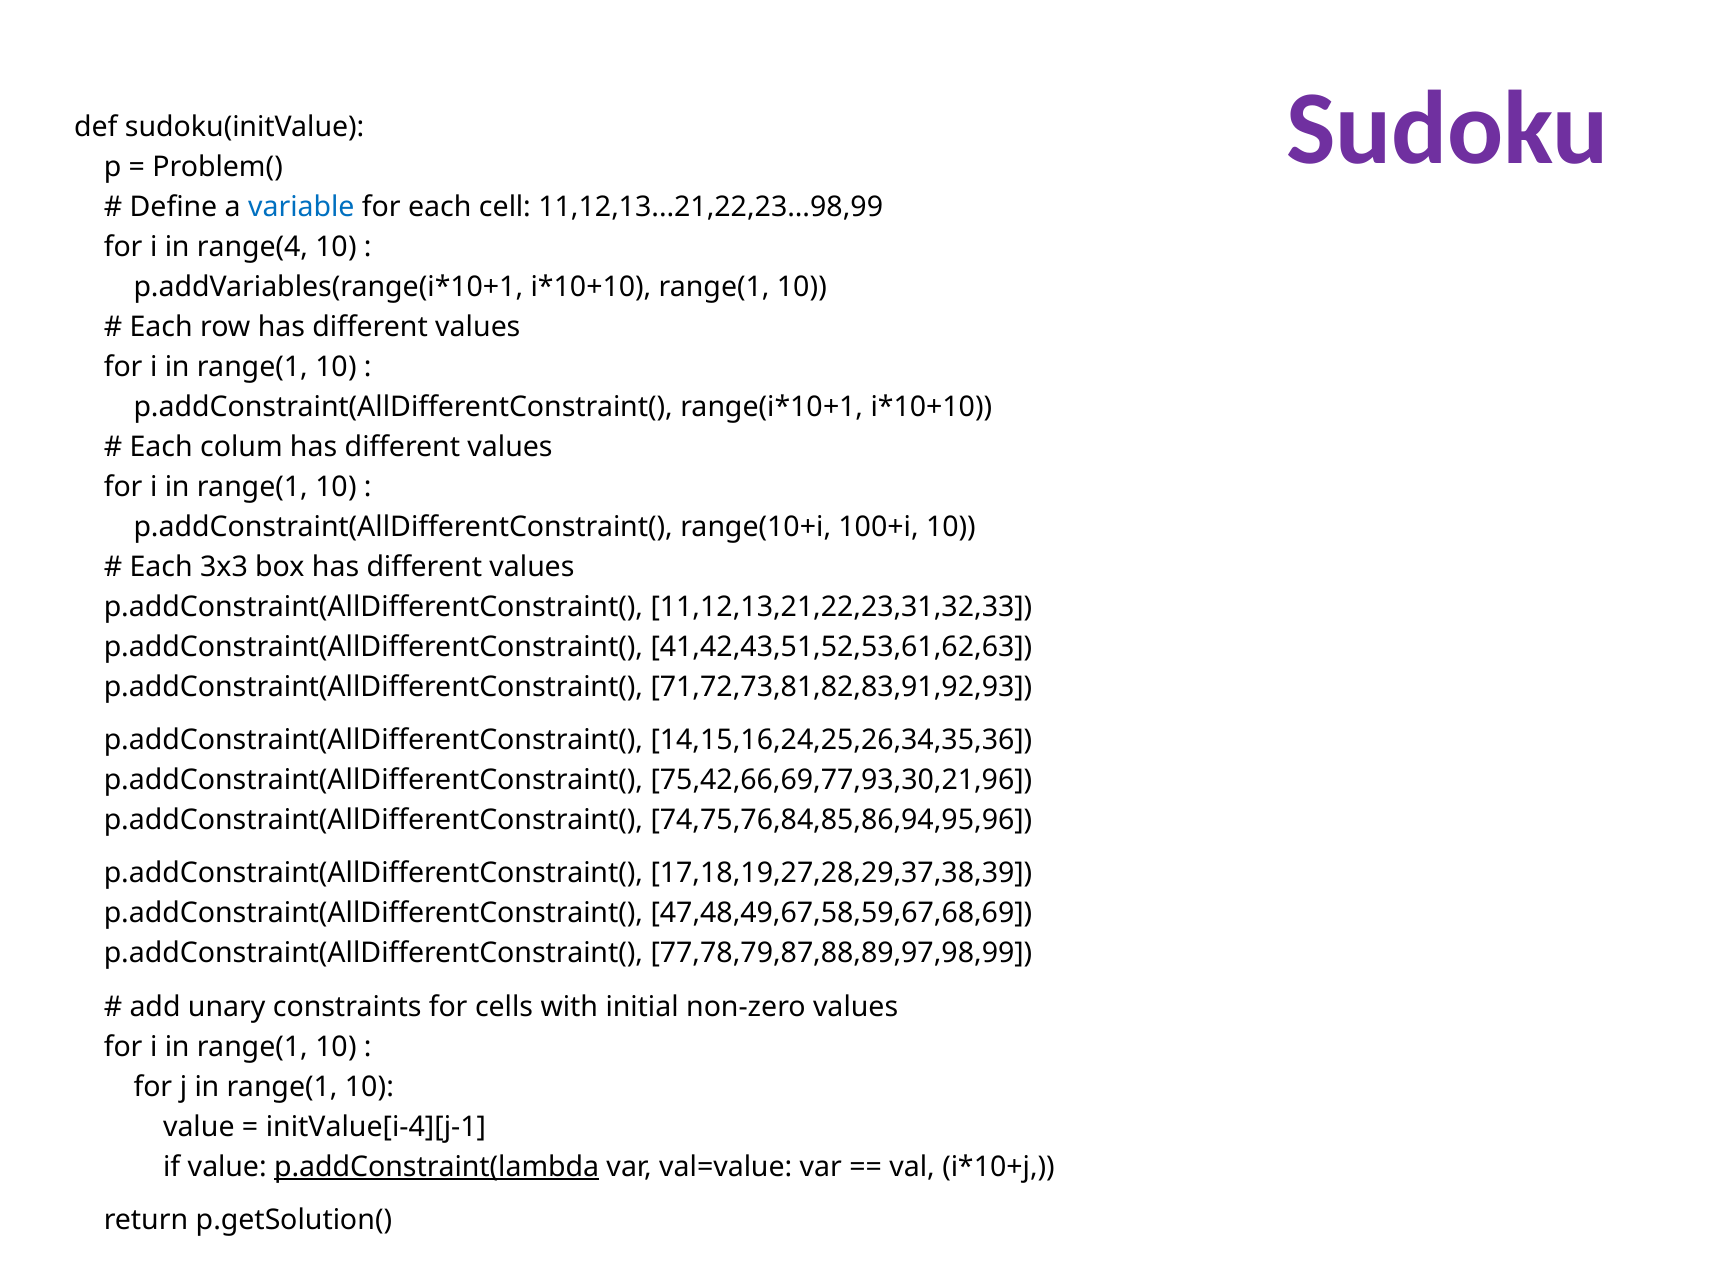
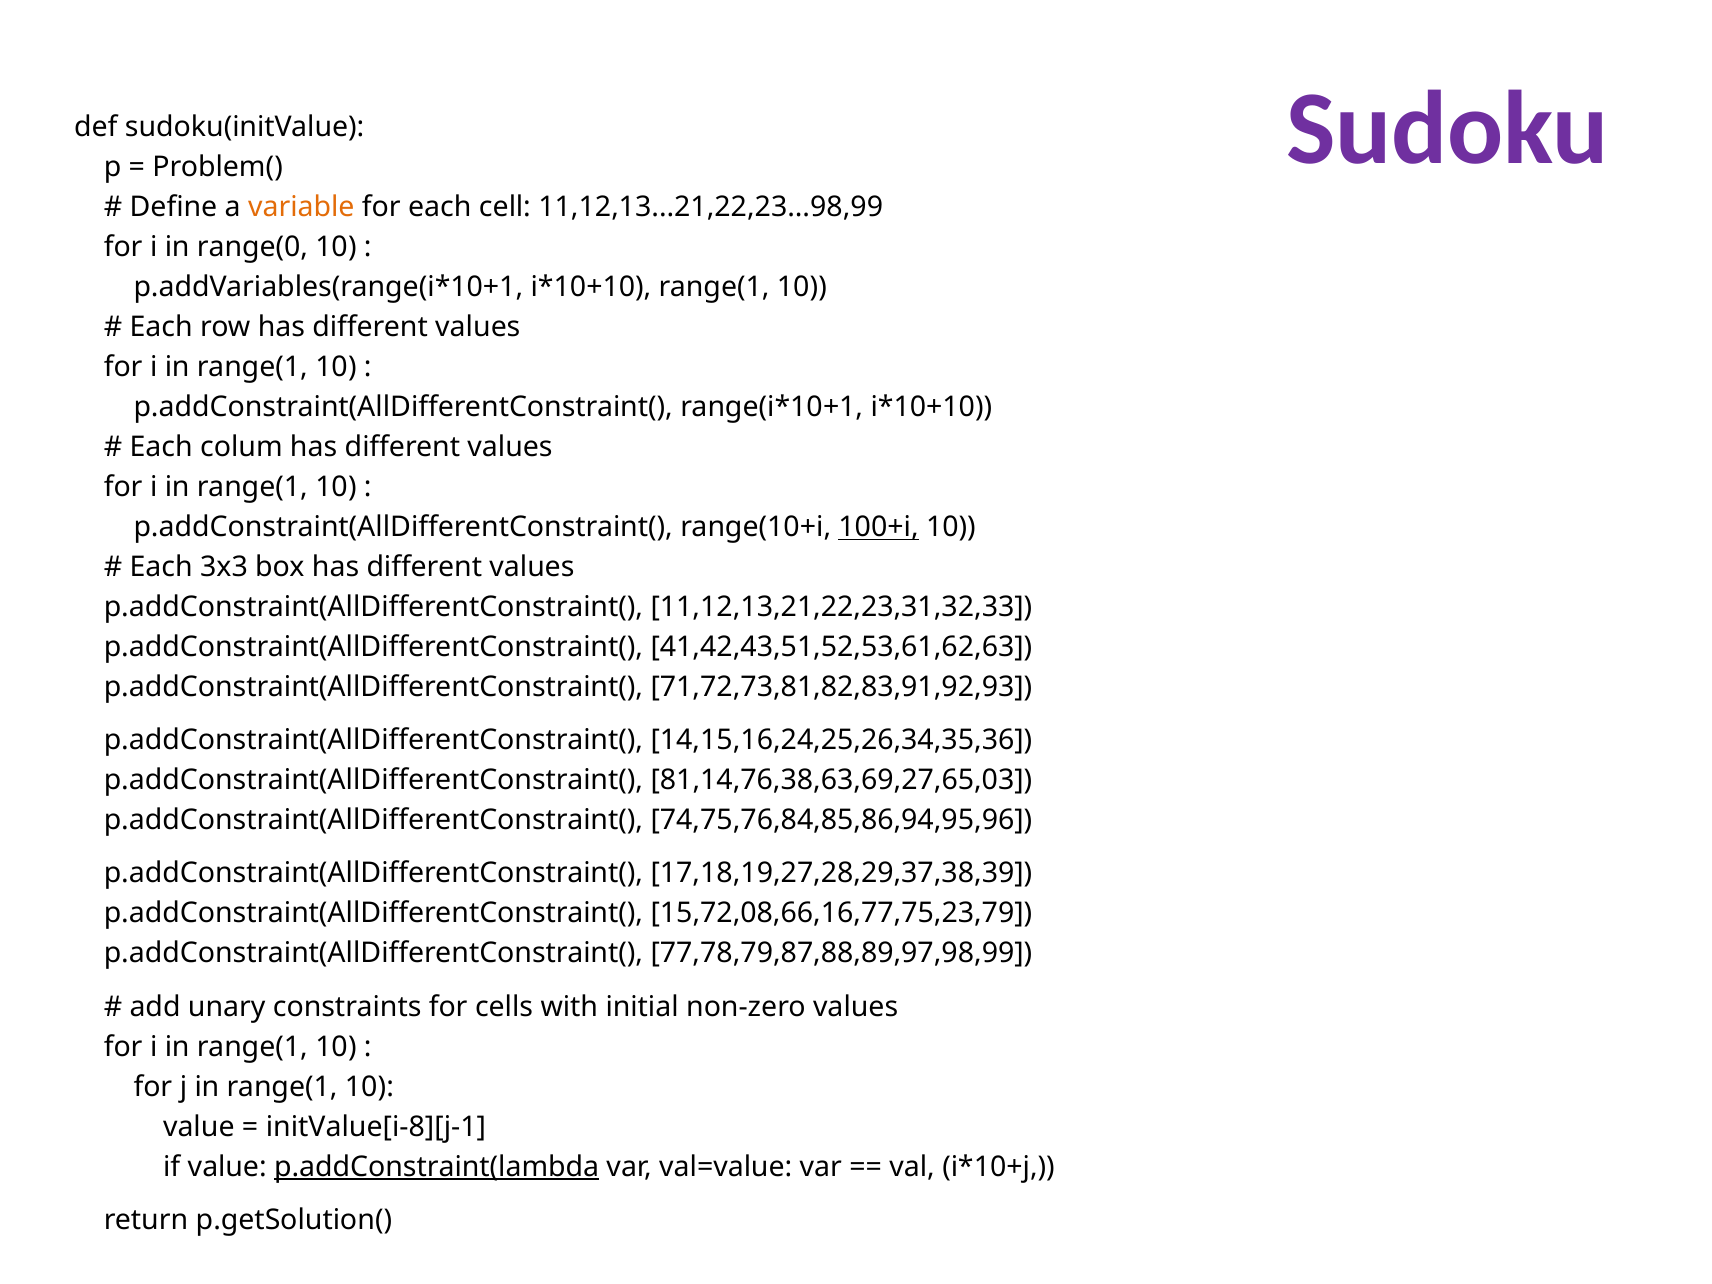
variable colour: blue -> orange
range(4: range(4 -> range(0
100+i underline: none -> present
75,42,66,69,77,93,30,21,96: 75,42,66,69,77,93,30,21,96 -> 81,14,76,38,63,69,27,65,03
47,48,49,67,58,59,67,68,69: 47,48,49,67,58,59,67,68,69 -> 15,72,08,66,16,77,75,23,79
initValue[i-4][j-1: initValue[i-4][j-1 -> initValue[i-8][j-1
